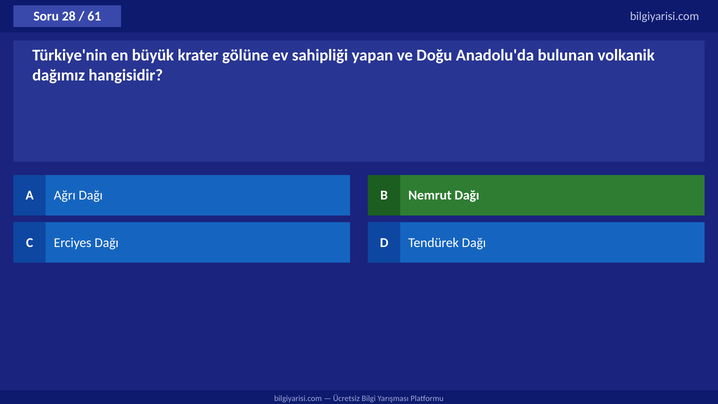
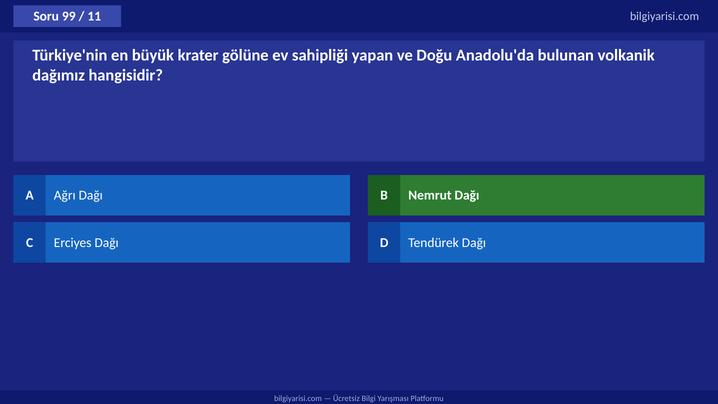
28: 28 -> 99
61: 61 -> 11
